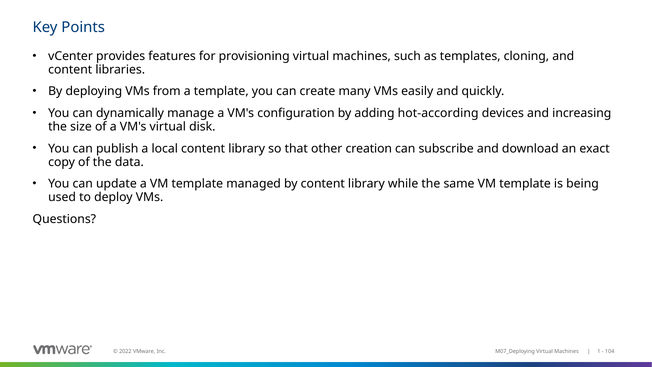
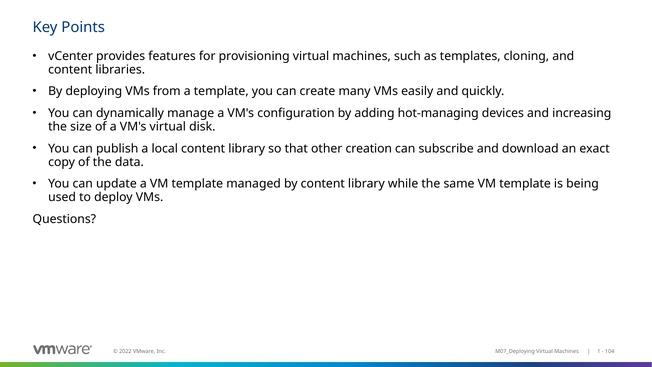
hot-according: hot-according -> hot-managing
